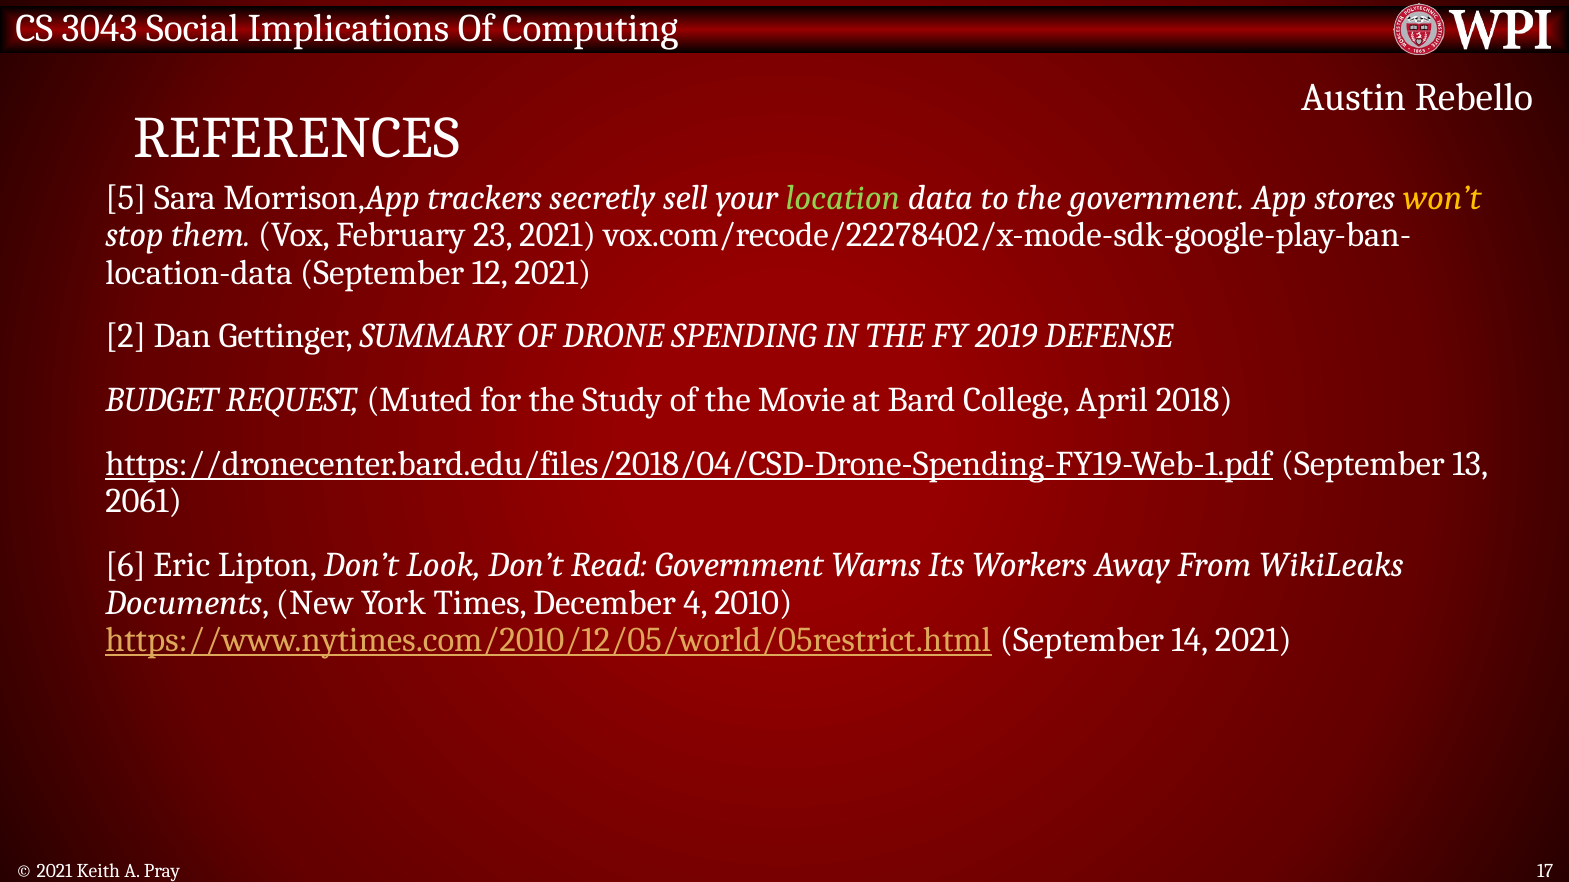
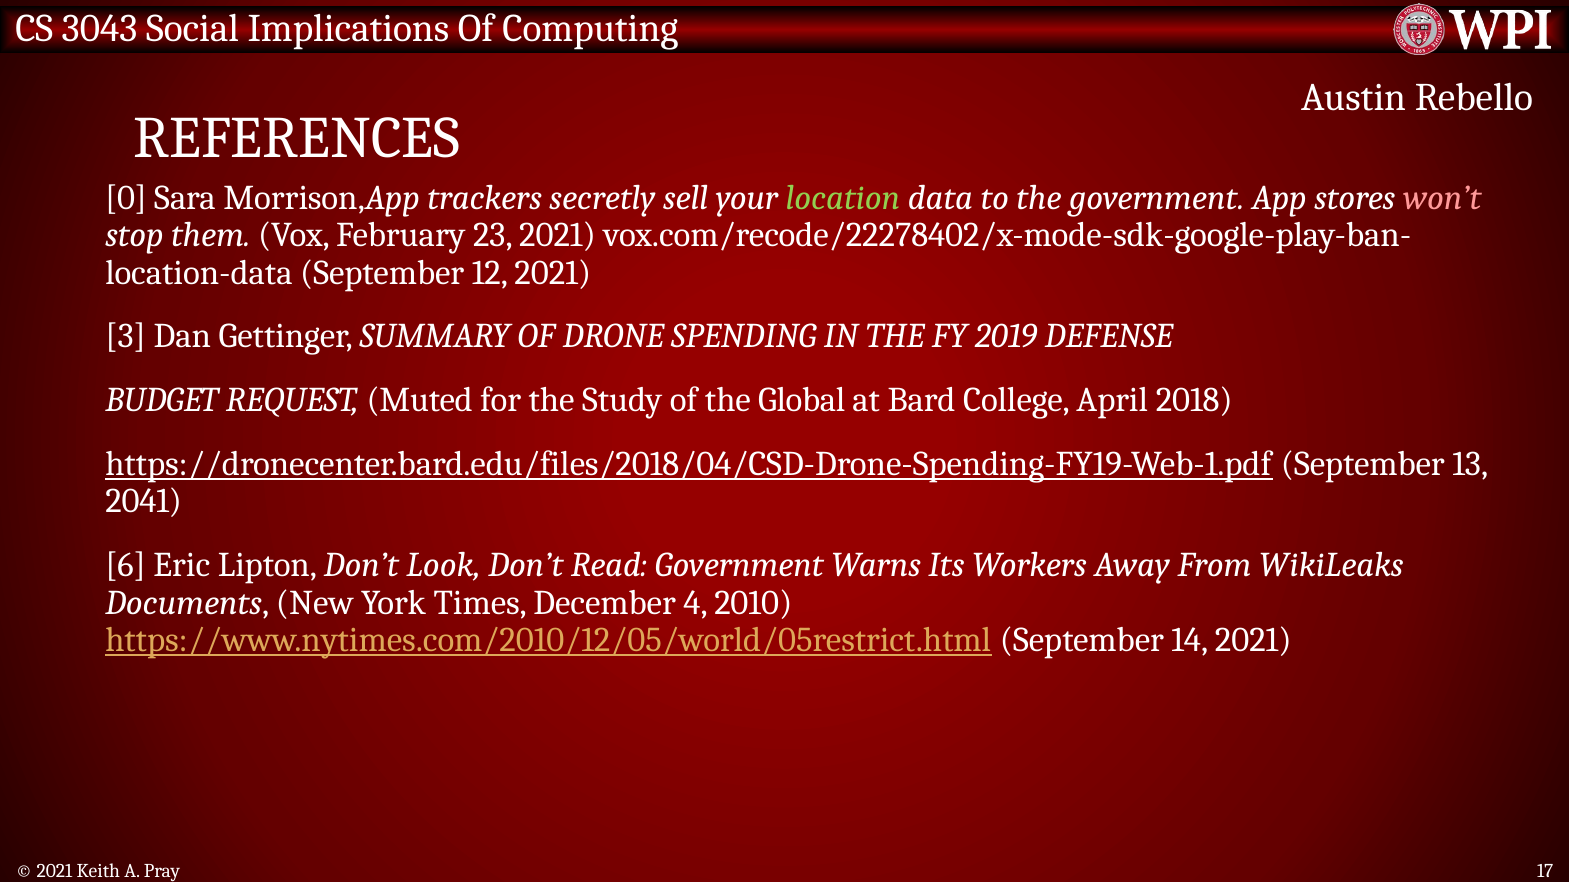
5: 5 -> 0
won’t colour: yellow -> pink
2: 2 -> 3
Movie: Movie -> Global
2061: 2061 -> 2041
